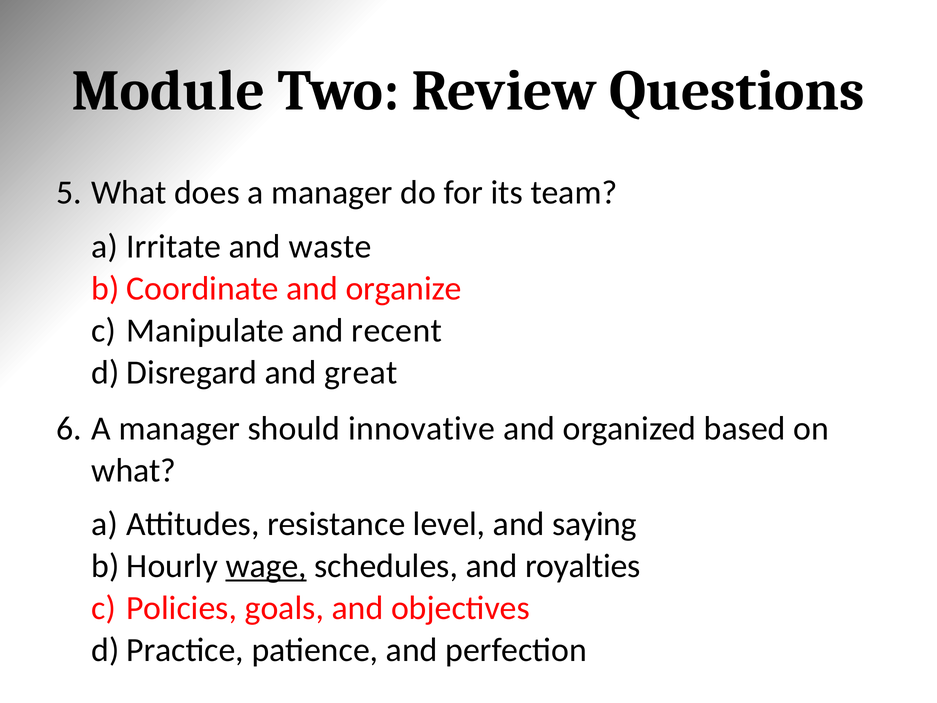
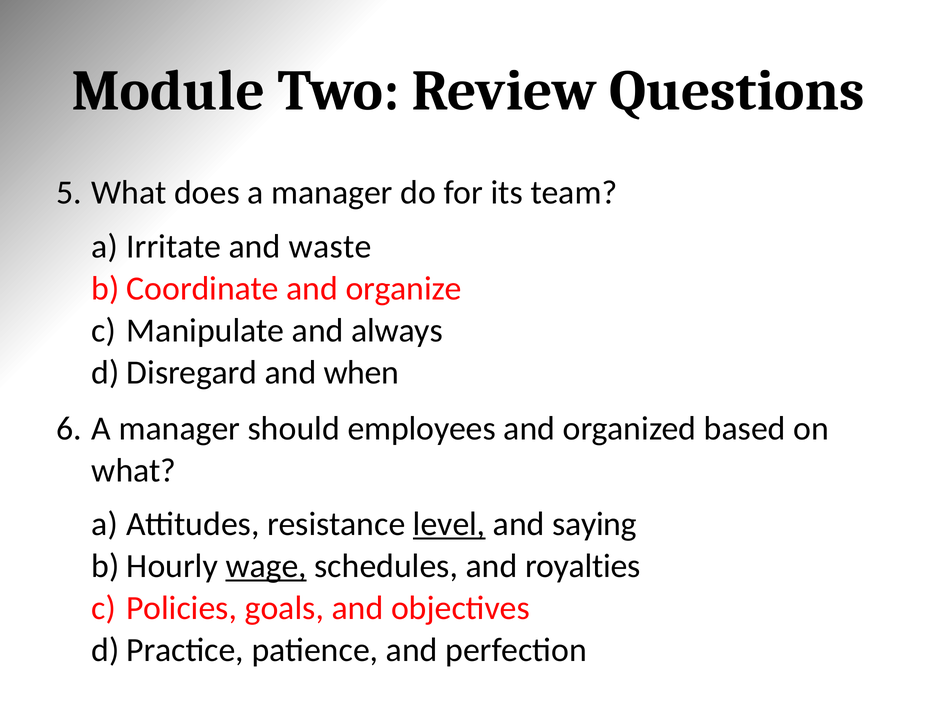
recent: recent -> always
great: great -> when
innovative: innovative -> employees
level underline: none -> present
